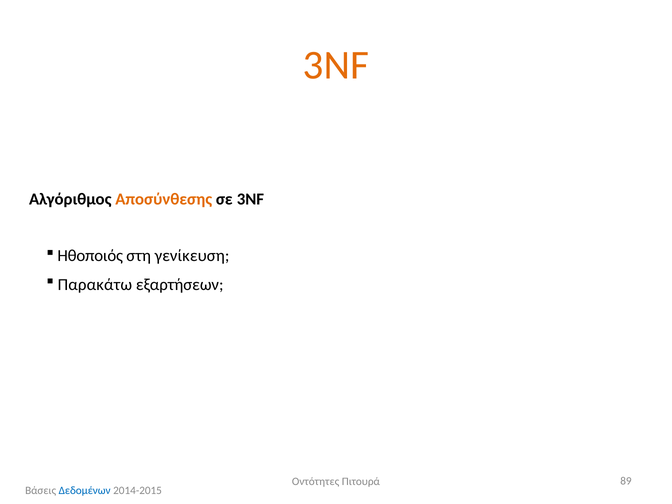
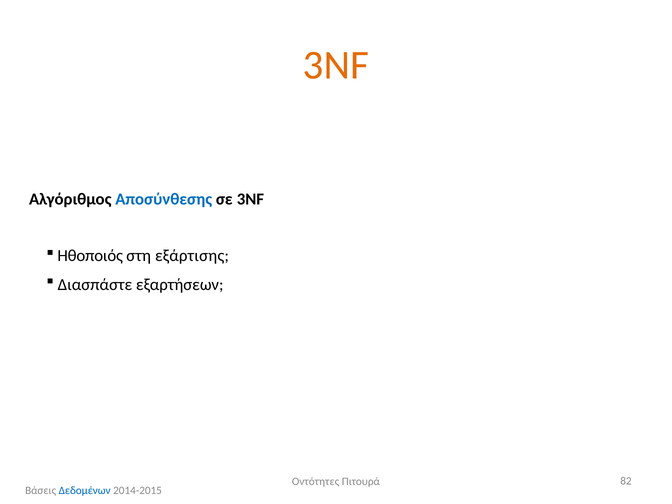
Αποσύνθεσης colour: orange -> blue
γενίκευση: γενίκευση -> εξάρτισης
Παρακάτω: Παρακάτω -> Διασπάστε
89: 89 -> 82
